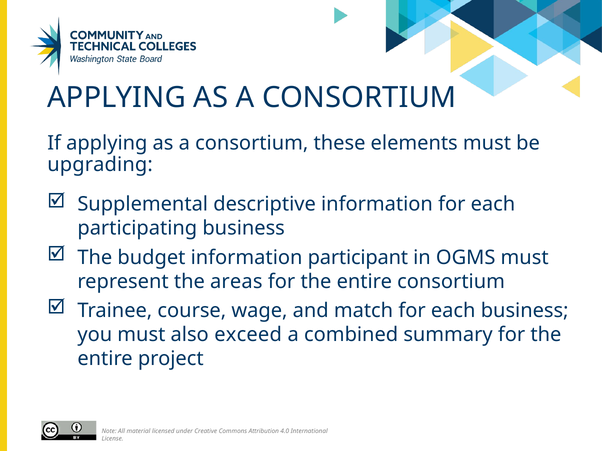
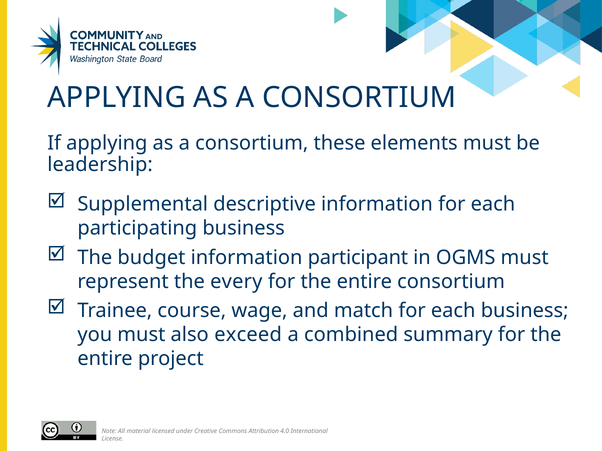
upgrading: upgrading -> leadership
areas: areas -> every
